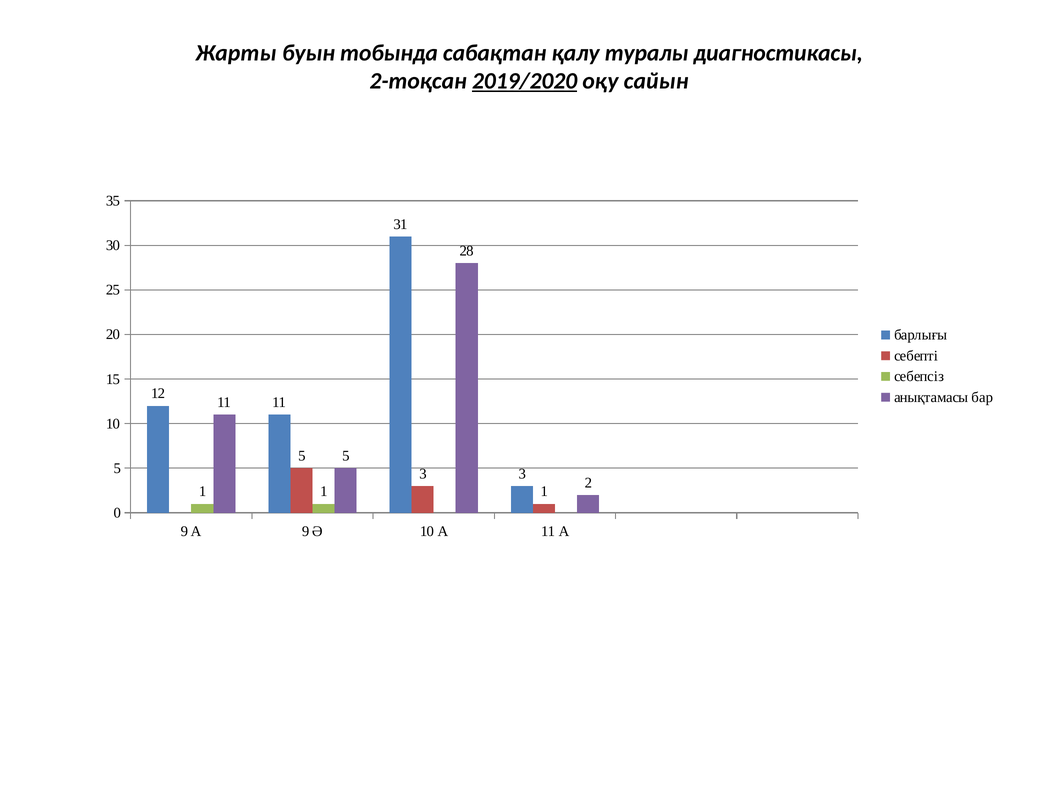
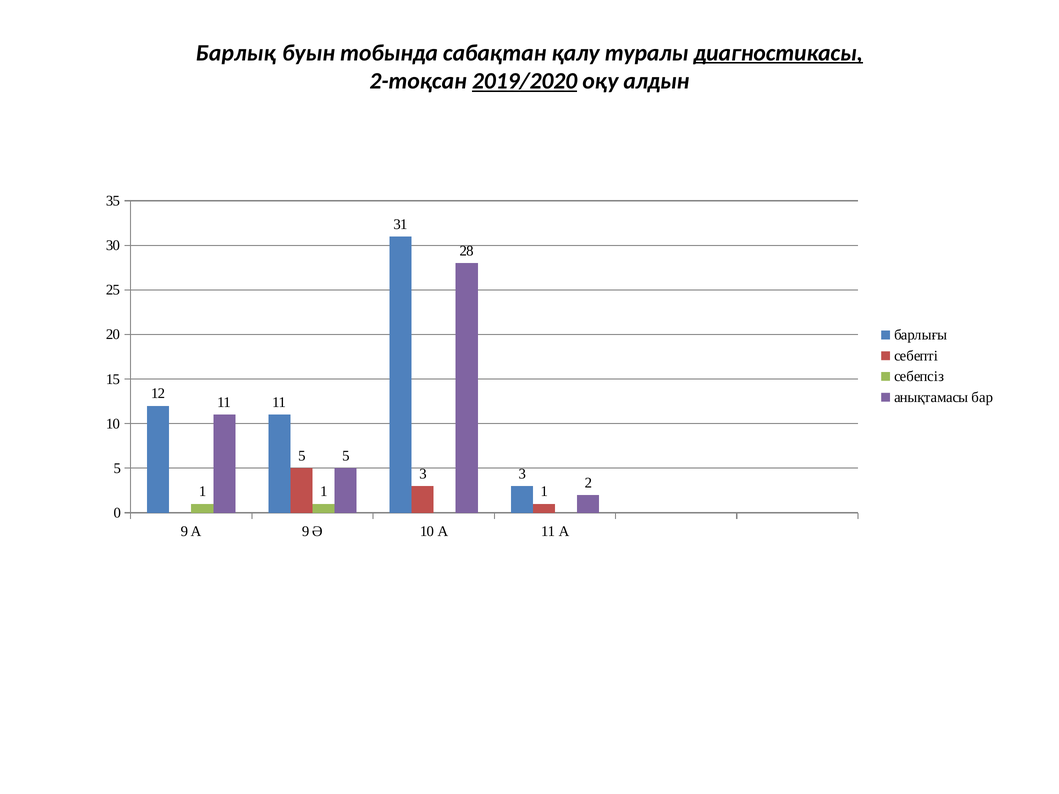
Жарты: Жарты -> Барлық
диагностикасы underline: none -> present
сайын: сайын -> алдын
